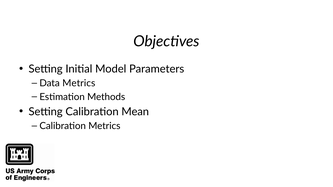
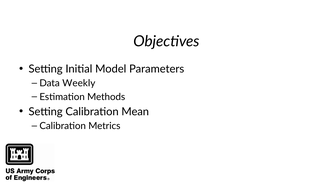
Data Metrics: Metrics -> Weekly
